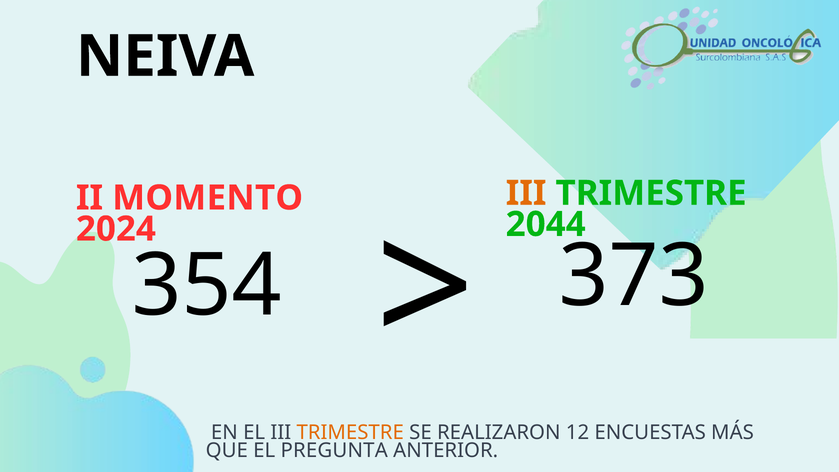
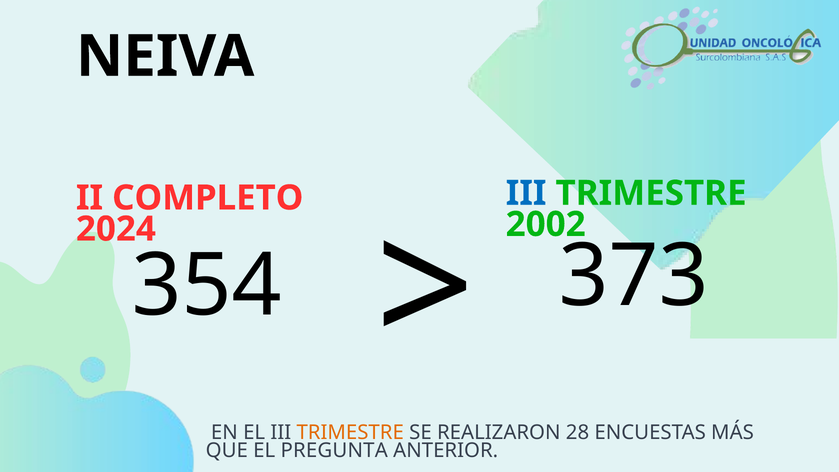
III at (526, 193) colour: orange -> blue
MOMENTO: MOMENTO -> COMPLETO
2044: 2044 -> 2002
12: 12 -> 28
